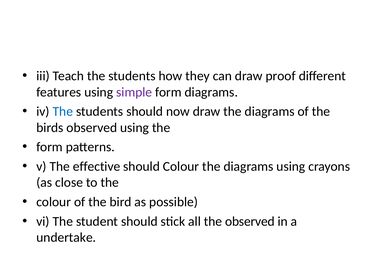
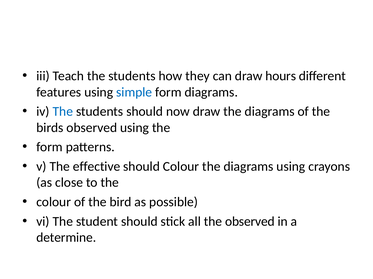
proof: proof -> hours
simple colour: purple -> blue
undertake: undertake -> determine
